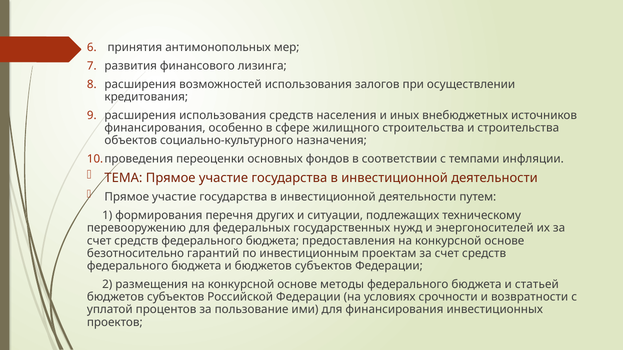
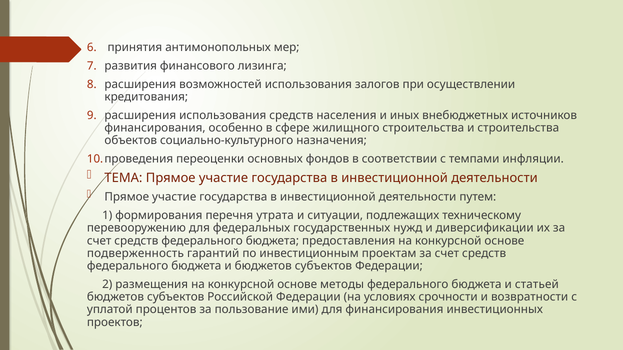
других: других -> утрата
энергоносителей: энергоносителей -> диверсификации
безотносительно: безотносительно -> подверженность
